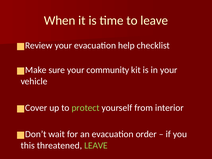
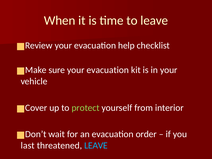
sure your community: community -> evacuation
this: this -> last
LEAVE at (96, 145) colour: light green -> light blue
